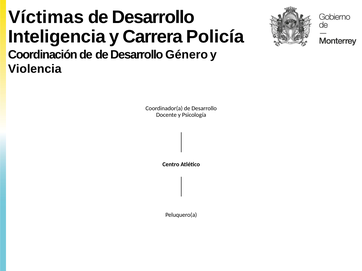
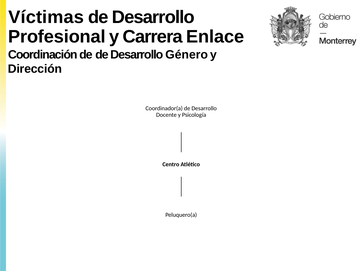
Inteligencia: Inteligencia -> Profesional
Policía: Policía -> Enlace
Violencia: Violencia -> Dirección
